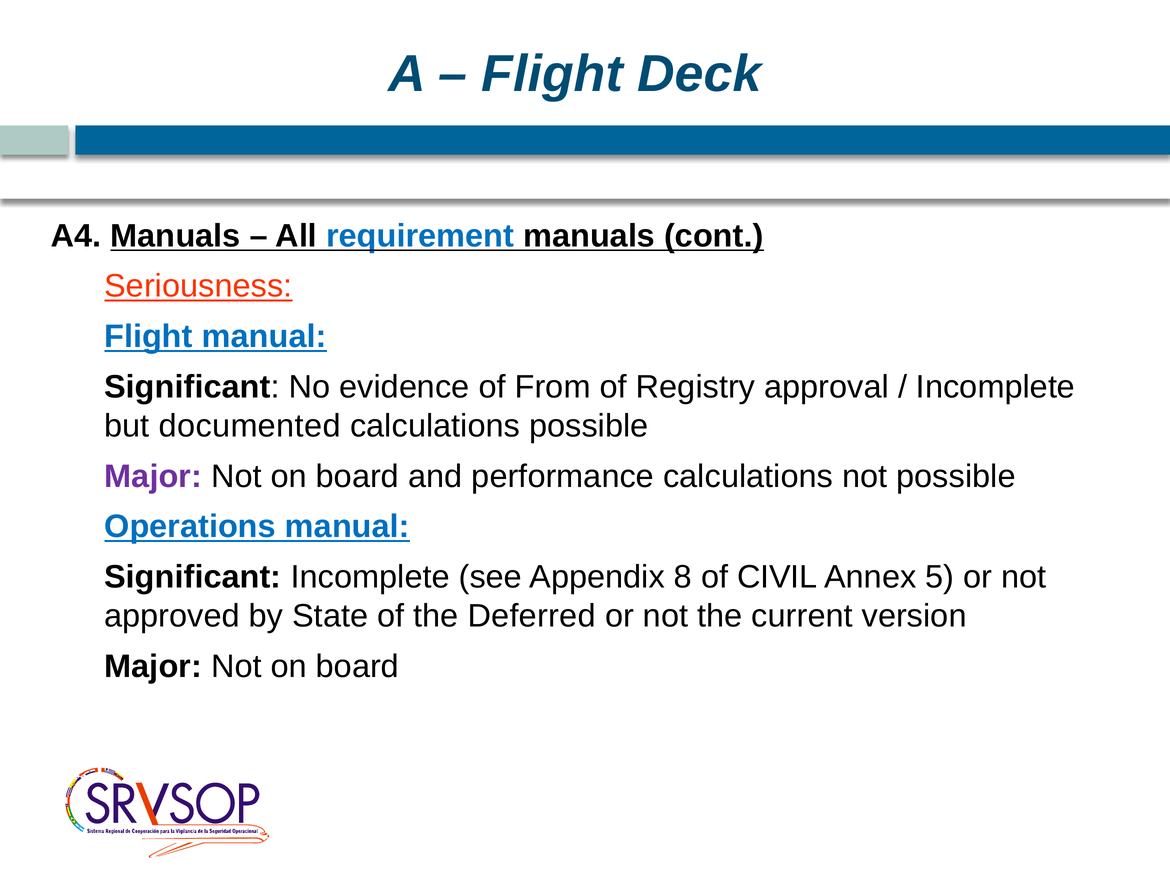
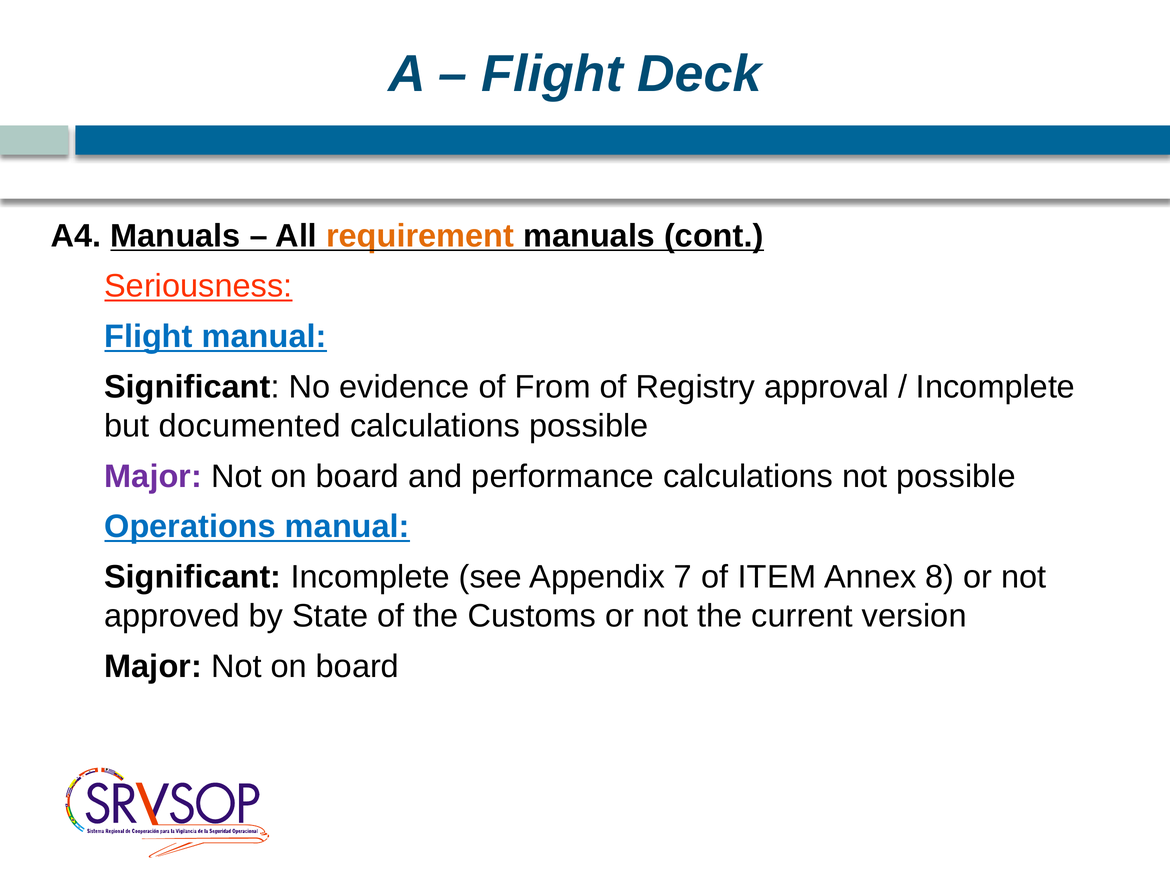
requirement colour: blue -> orange
8: 8 -> 7
CIVIL: CIVIL -> ITEM
5: 5 -> 8
Deferred: Deferred -> Customs
